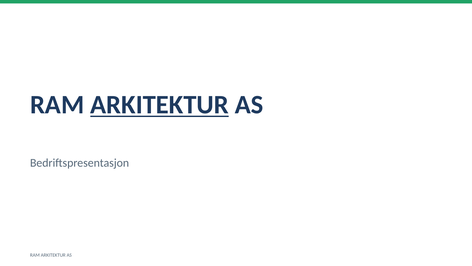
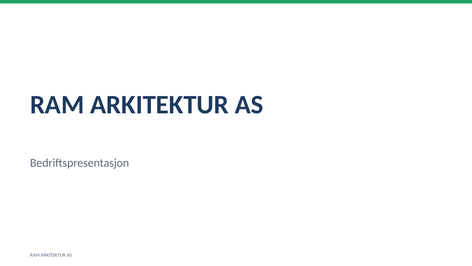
ARKITEKTUR at (159, 105) underline: present -> none
